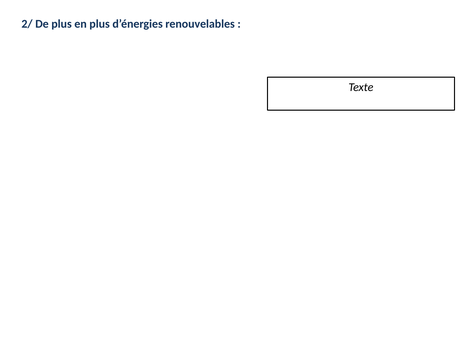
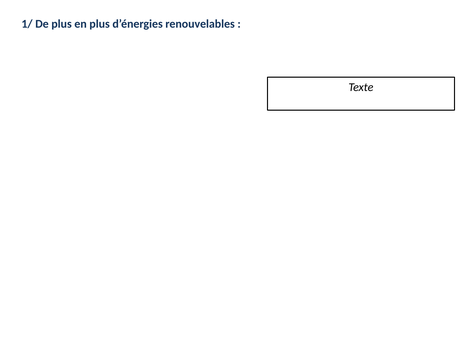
2/: 2/ -> 1/
